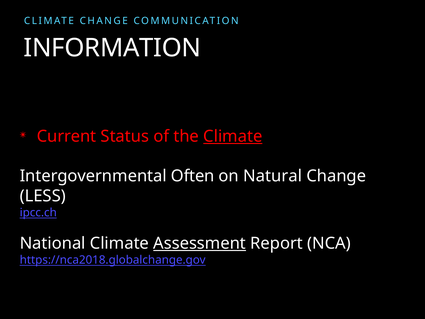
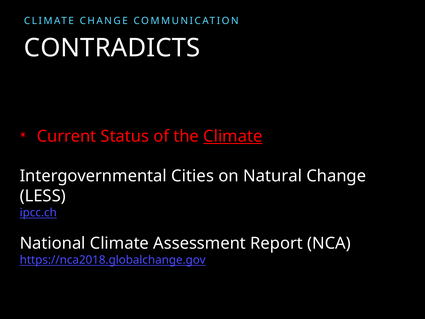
INFORMATION: INFORMATION -> CONTRADICTS
Often: Often -> Cities
Assessment underline: present -> none
